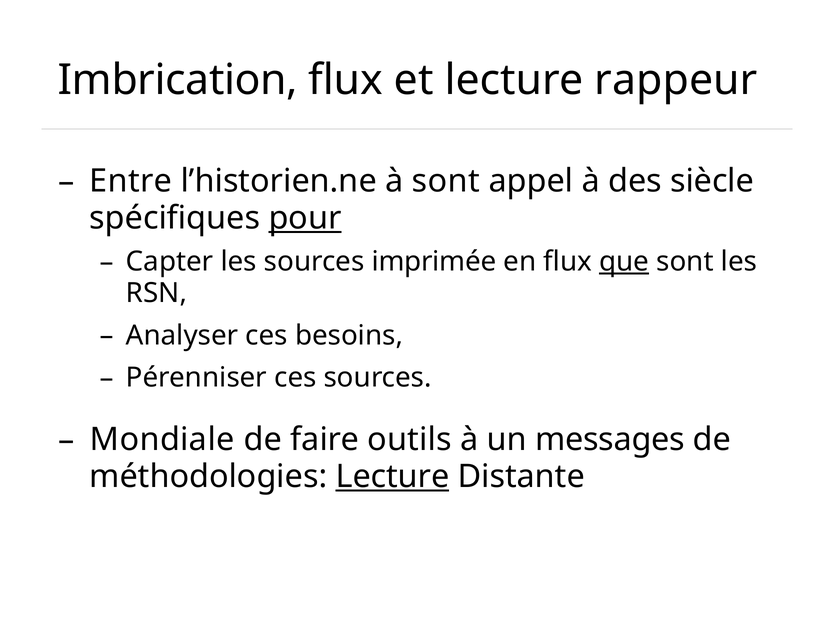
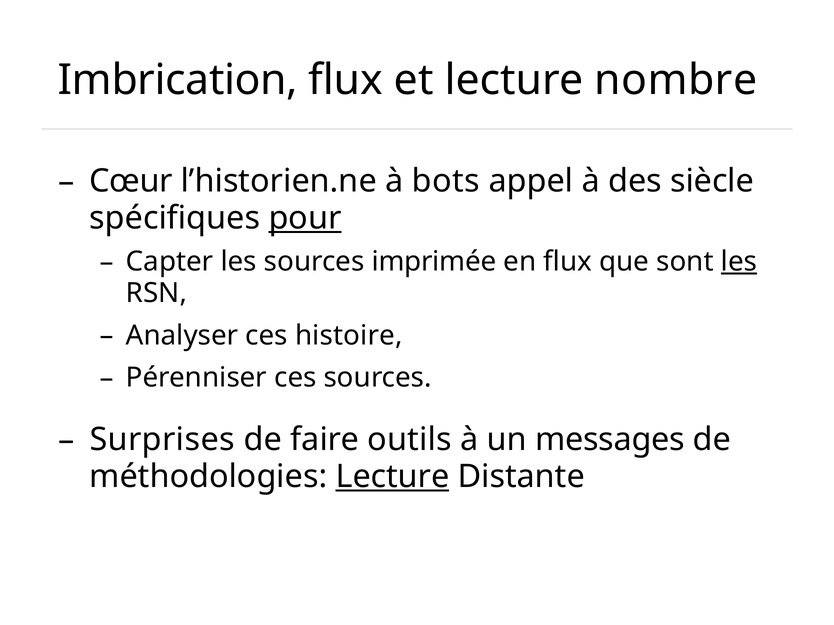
rappeur: rappeur -> nombre
Entre: Entre -> Cœur
à sont: sont -> bots
que underline: present -> none
les at (739, 262) underline: none -> present
besoins: besoins -> histoire
Mondiale: Mondiale -> Surprises
